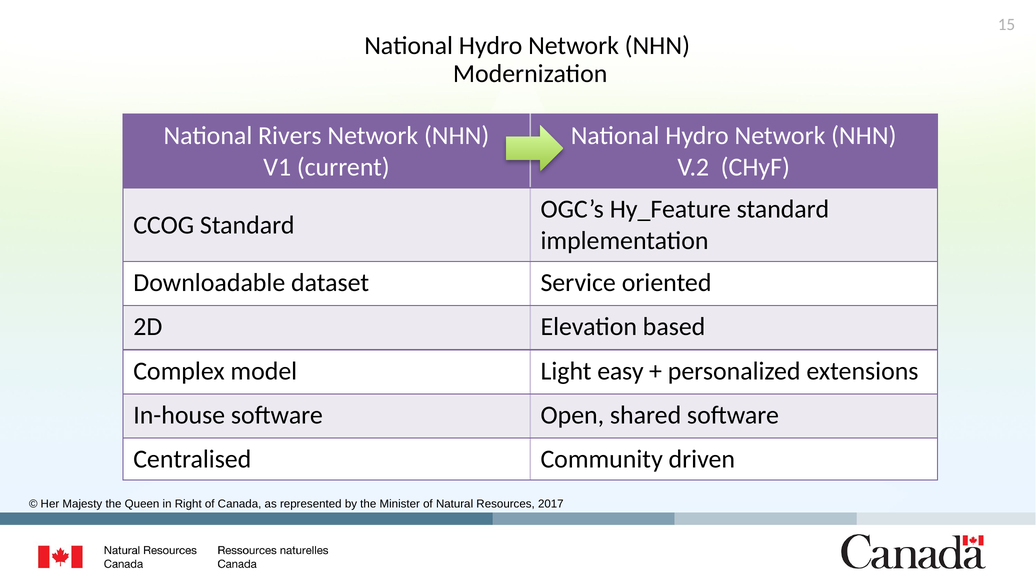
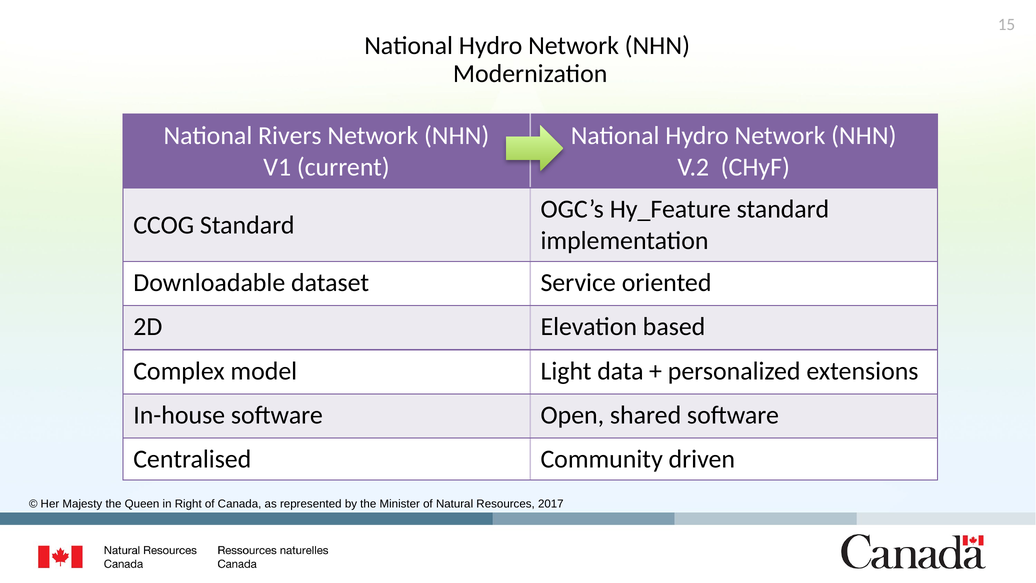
easy: easy -> data
